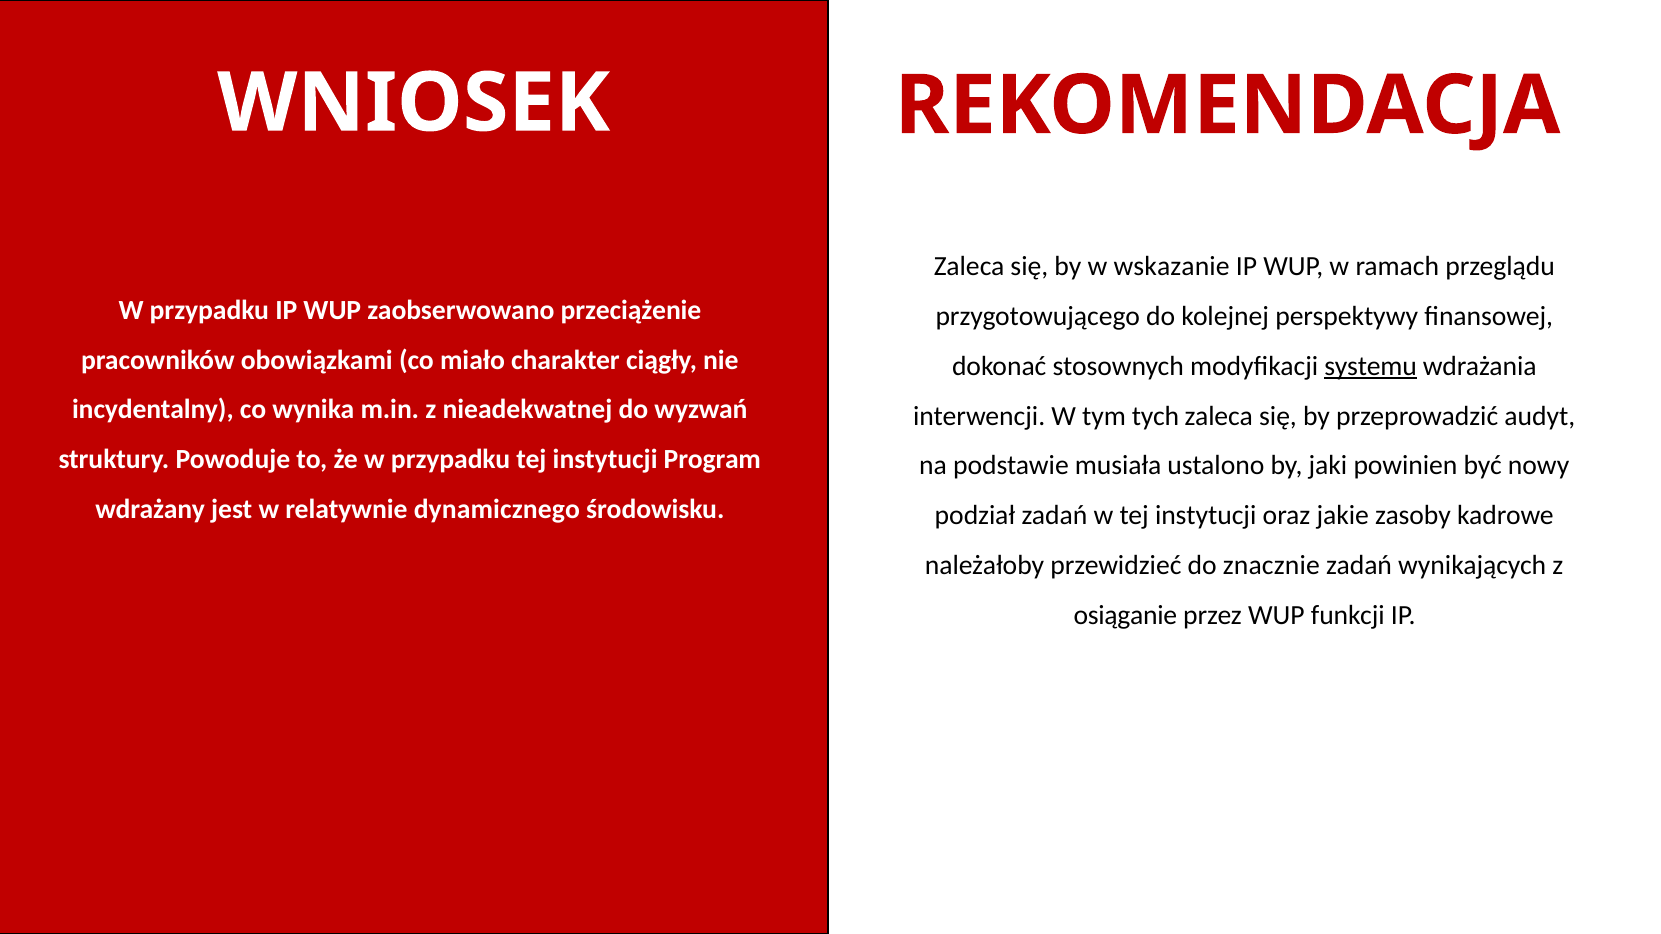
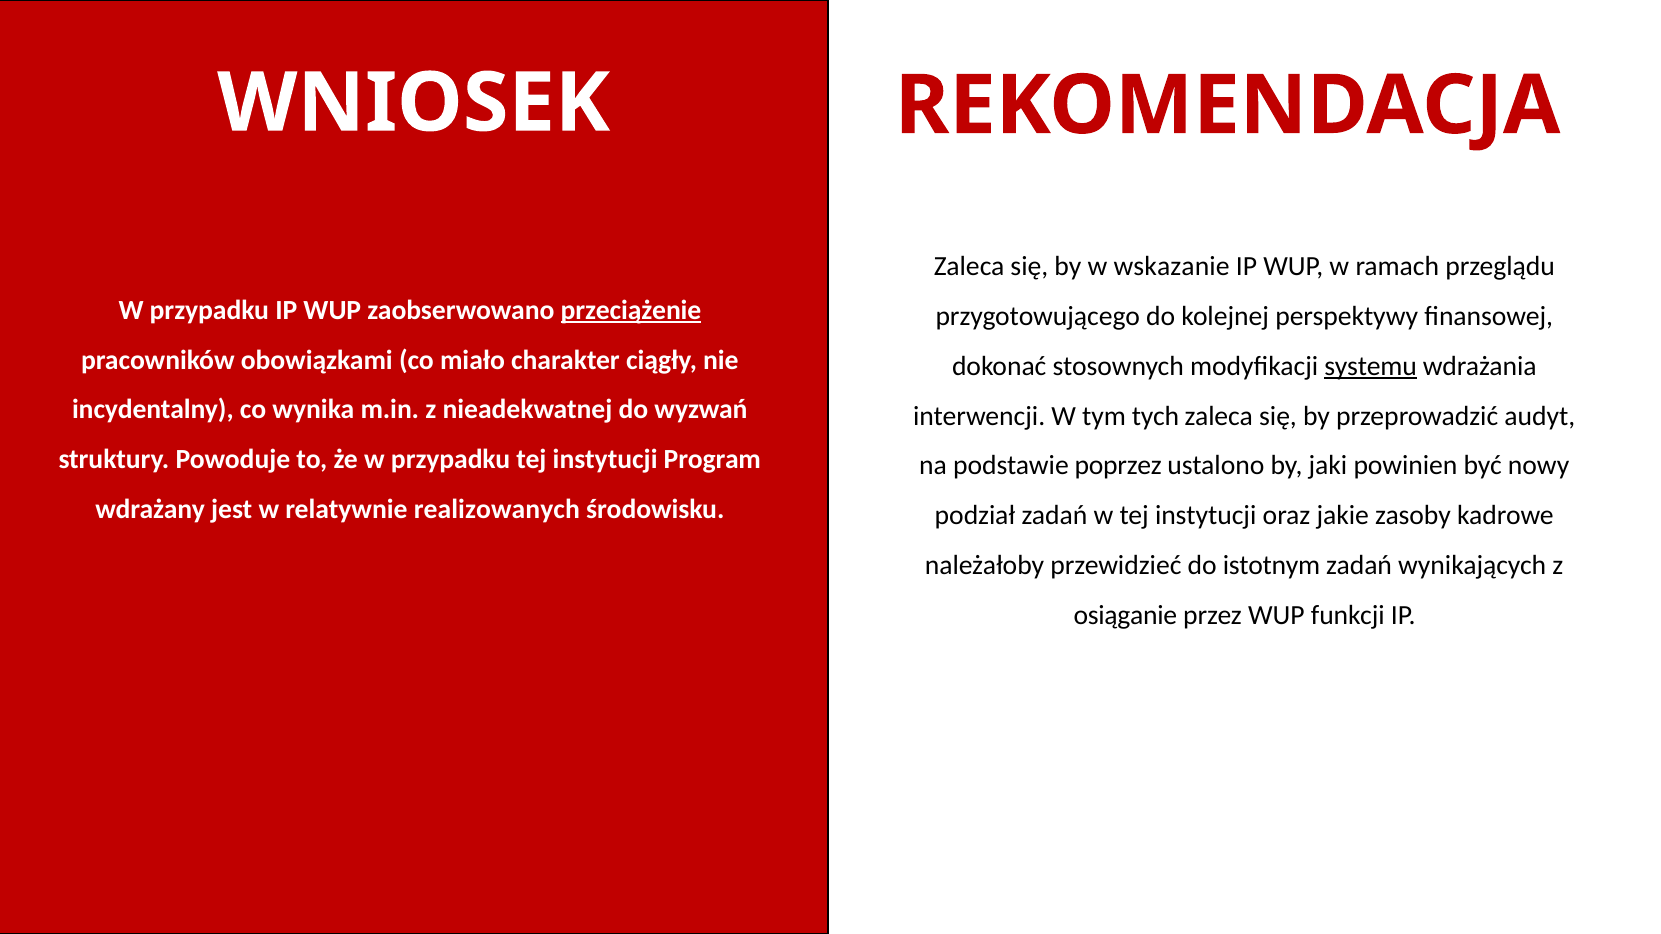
przeciążenie underline: none -> present
musiała: musiała -> poprzez
dynamicznego: dynamicznego -> realizowanych
znacznie: znacznie -> istotnym
